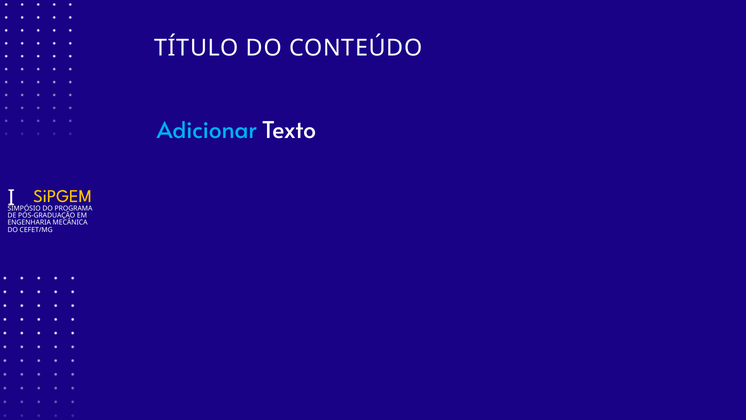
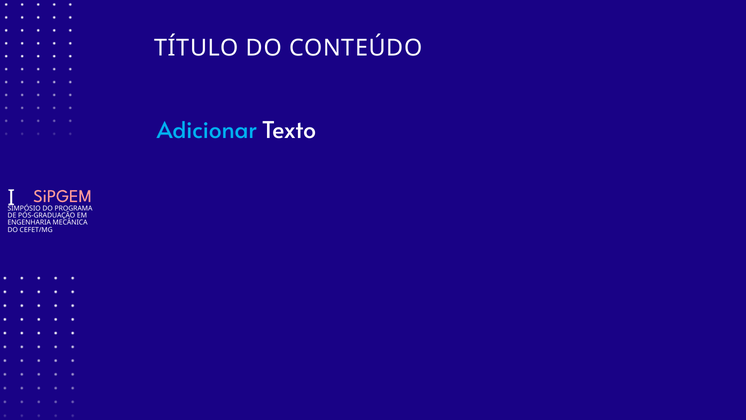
SiPGEM colour: yellow -> pink
